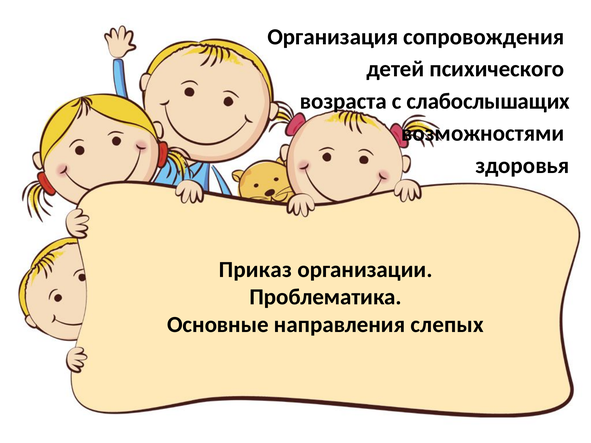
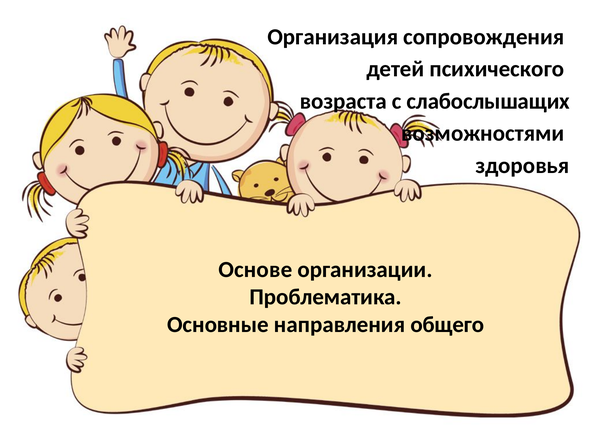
Приказ: Приказ -> Основе
слепых: слепых -> общего
